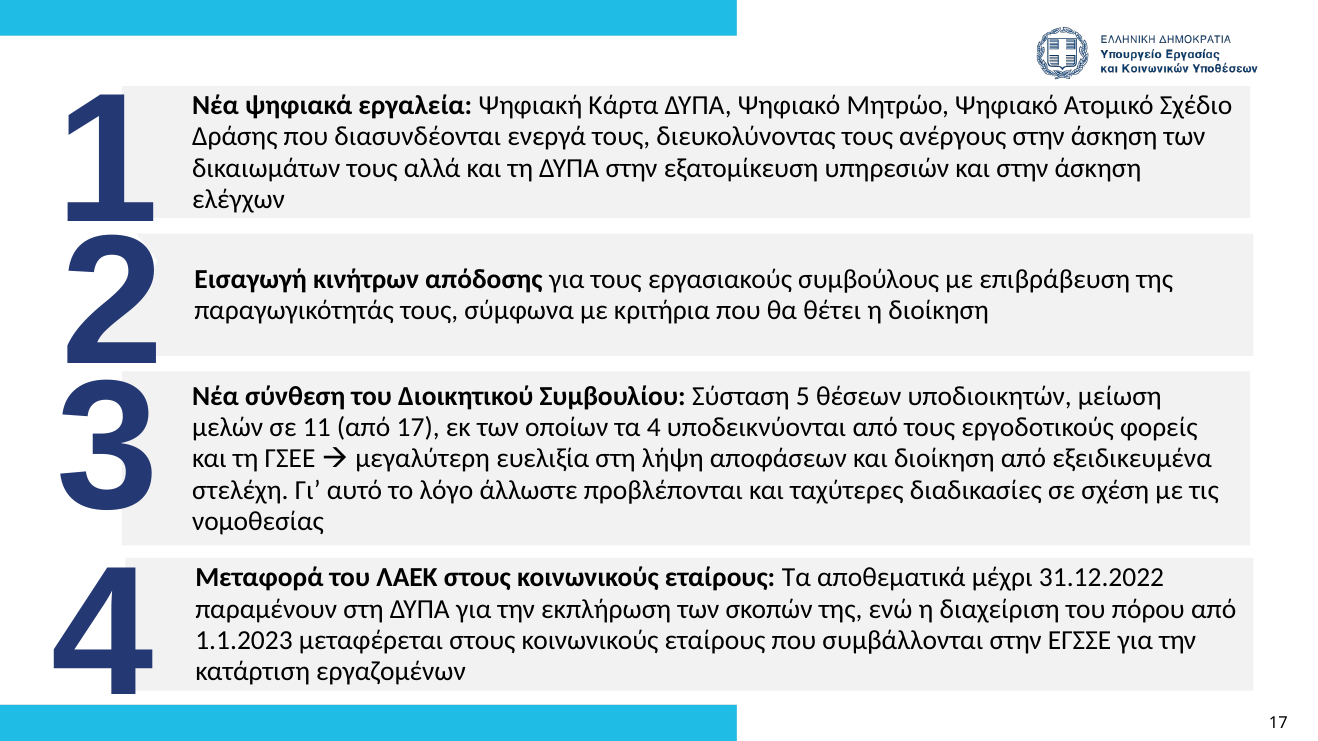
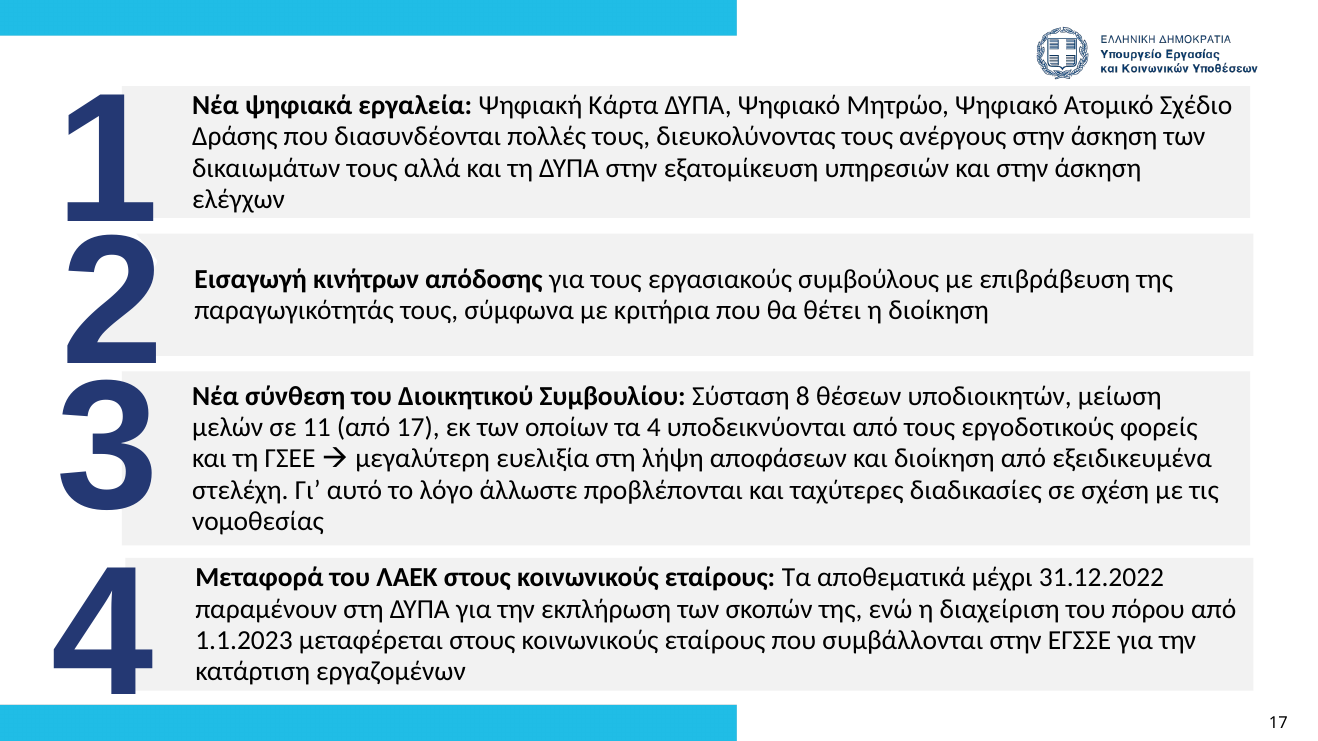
ενεργά: ενεργά -> πολλές
5: 5 -> 8
